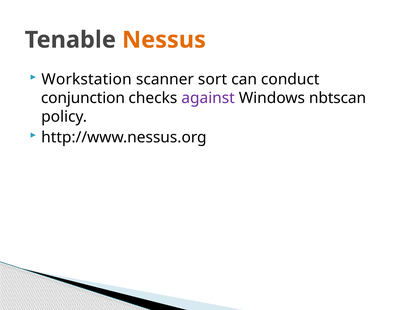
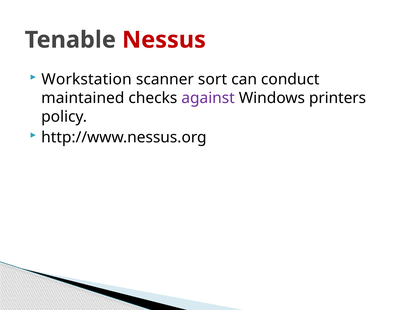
Nessus colour: orange -> red
conjunction: conjunction -> maintained
nbtscan: nbtscan -> printers
